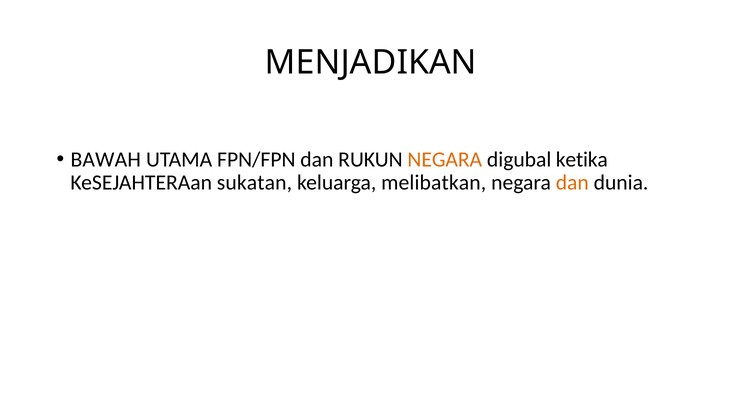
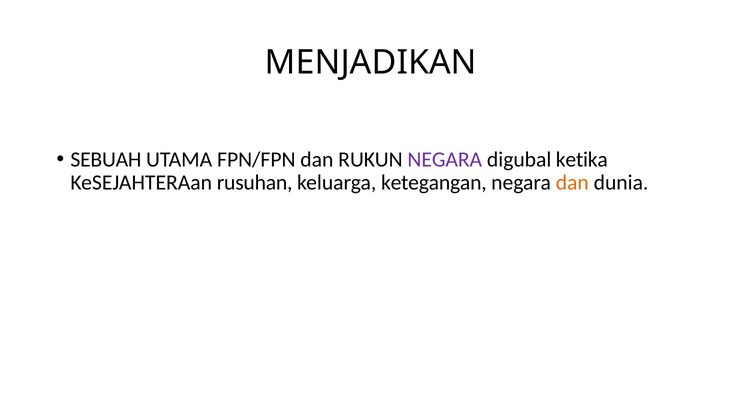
BAWAH: BAWAH -> SEBUAH
NEGARA at (445, 159) colour: orange -> purple
sukatan: sukatan -> rusuhan
melibatkan: melibatkan -> ketegangan
